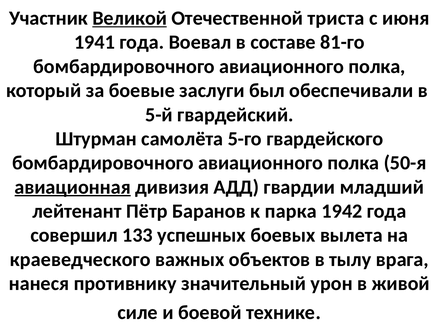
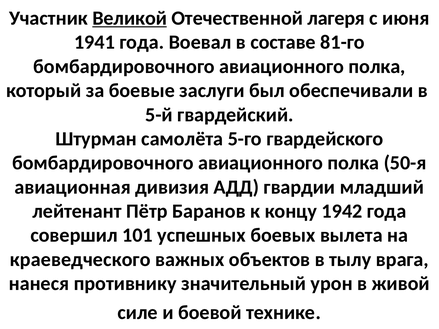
триста: триста -> лагеря
авиационная underline: present -> none
парка: парка -> концу
133: 133 -> 101
